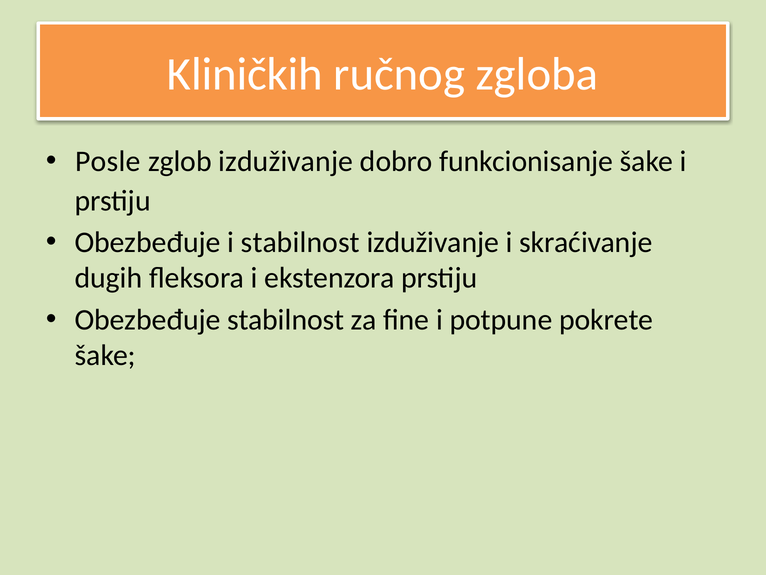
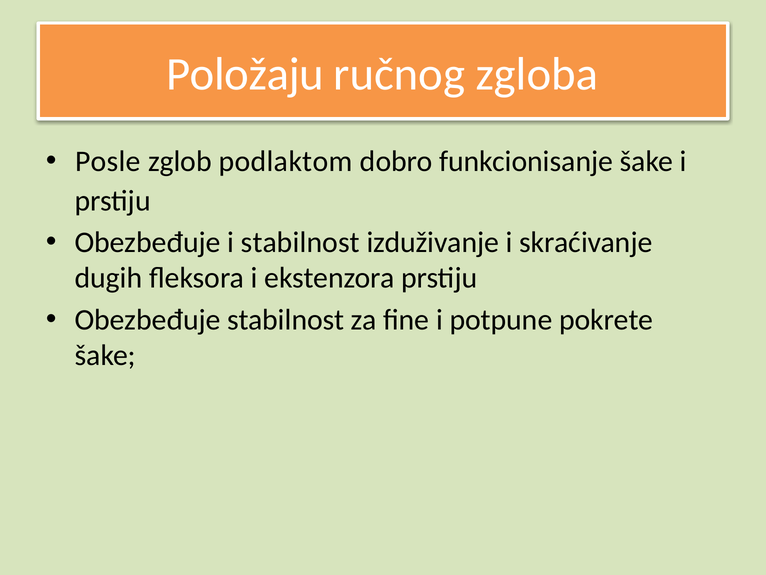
Kliničkih: Kliničkih -> Položaju
zglob izduživanje: izduživanje -> podlaktom
